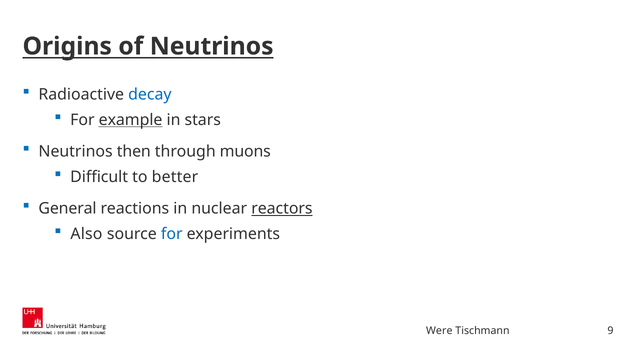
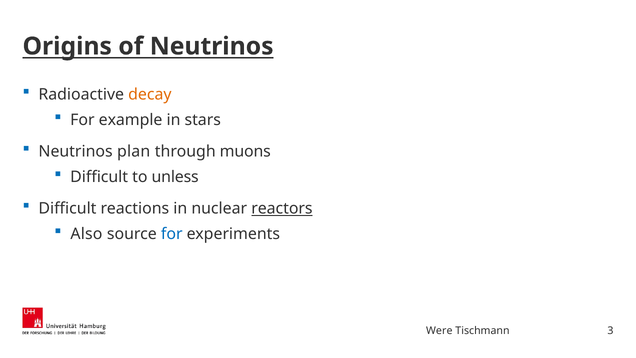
decay colour: blue -> orange
example underline: present -> none
then: then -> plan
better: better -> unless
General at (68, 208): General -> Difficult
9: 9 -> 3
